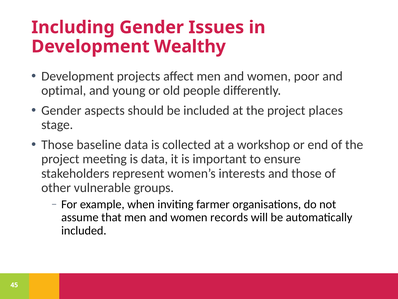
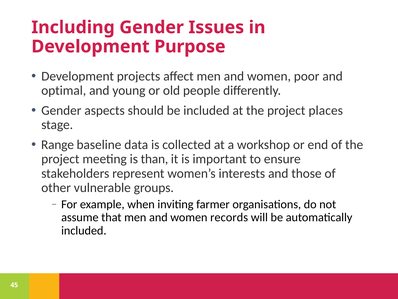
Wealthy: Wealthy -> Purpose
Those at (57, 144): Those -> Range
is data: data -> than
